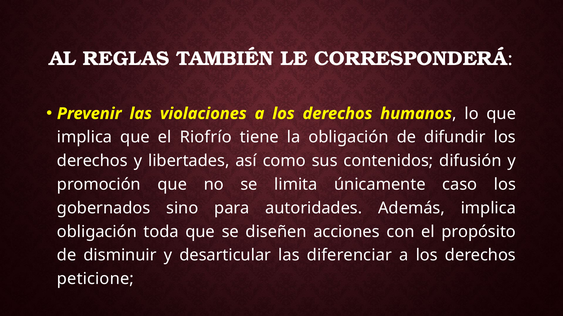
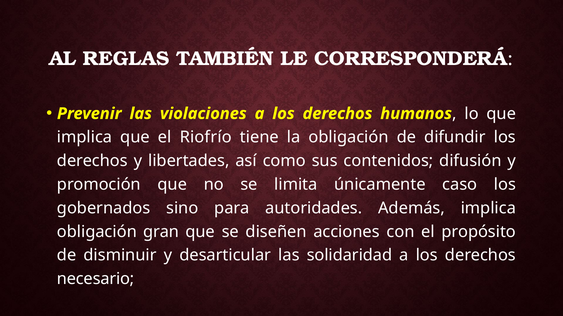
toda: toda -> gran
diferenciar: diferenciar -> solidaridad
peticione: peticione -> necesario
